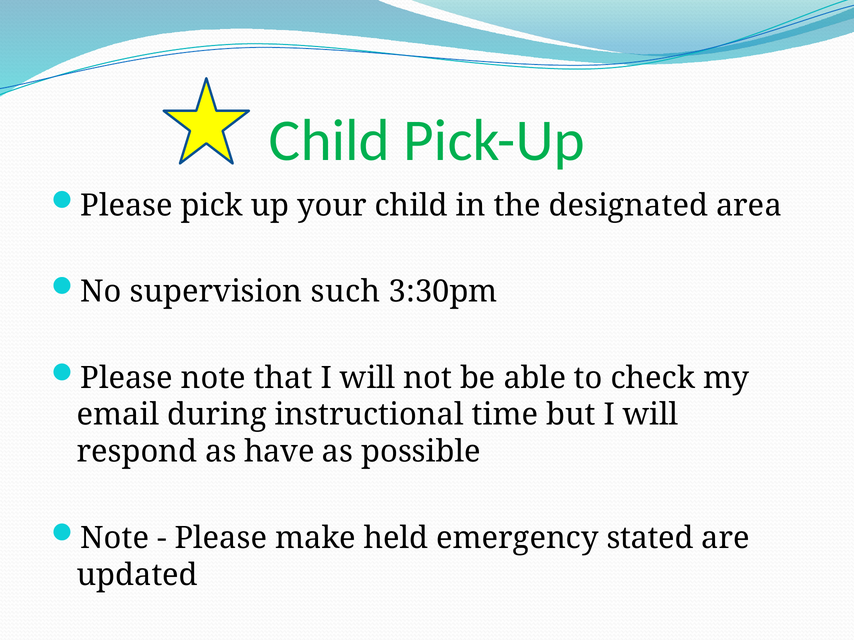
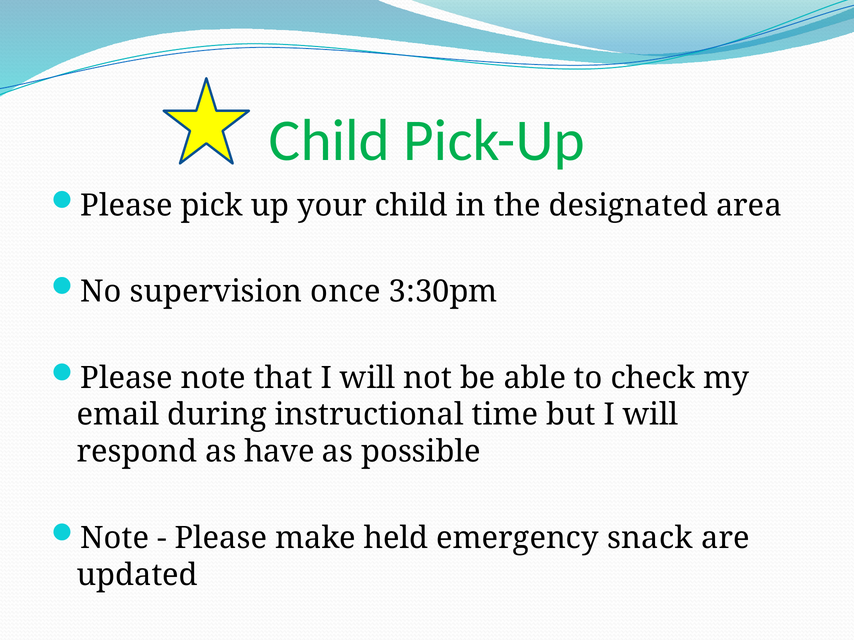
such: such -> once
stated: stated -> snack
